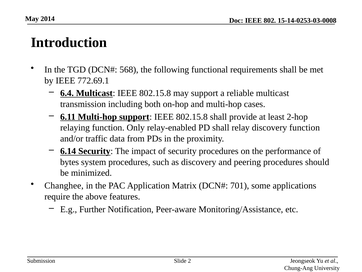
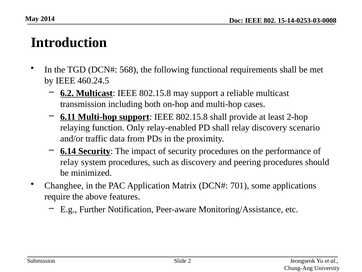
772.69.1: 772.69.1 -> 460.24.5
6.4: 6.4 -> 6.2
discovery function: function -> scenario
bytes at (70, 162): bytes -> relay
